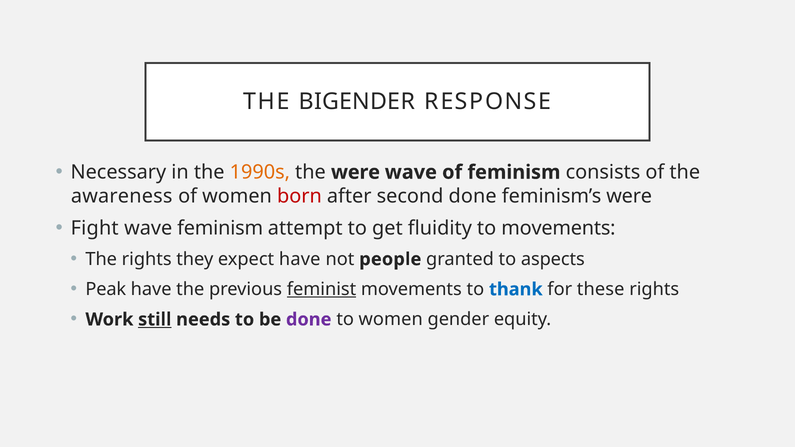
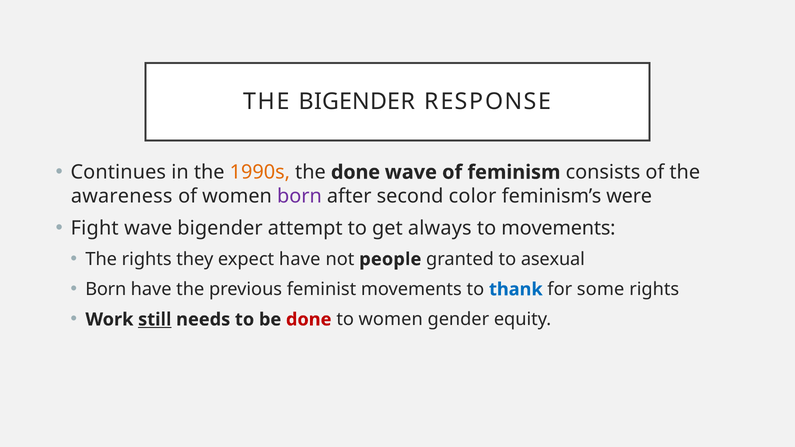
Necessary: Necessary -> Continues
the were: were -> done
born at (299, 196) colour: red -> purple
second done: done -> color
wave feminism: feminism -> bigender
fluidity: fluidity -> always
aspects: aspects -> asexual
Peak at (106, 289): Peak -> Born
feminist underline: present -> none
these: these -> some
done at (309, 320) colour: purple -> red
